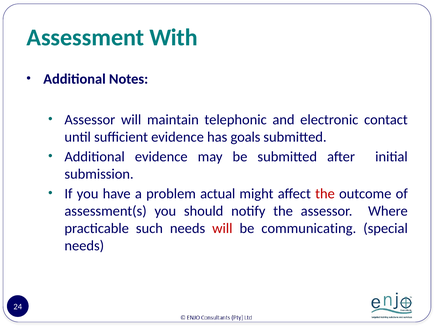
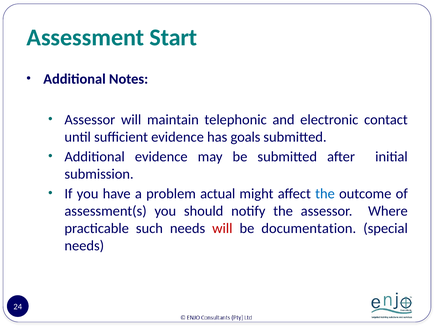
With: With -> Start
the at (325, 193) colour: red -> blue
communicating: communicating -> documentation
